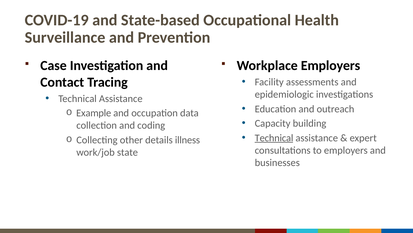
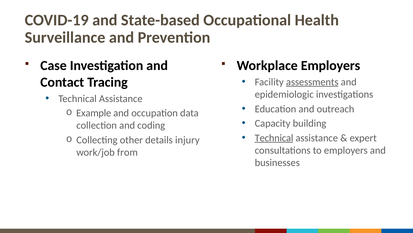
assessments underline: none -> present
illness: illness -> injury
state: state -> from
